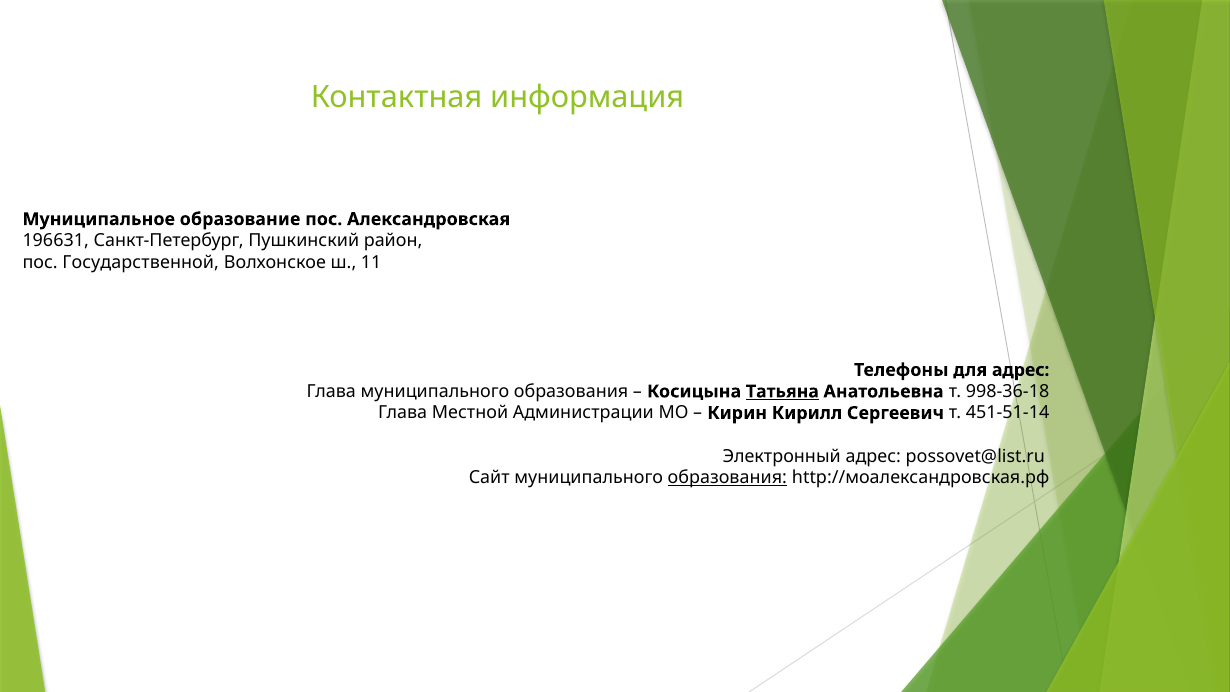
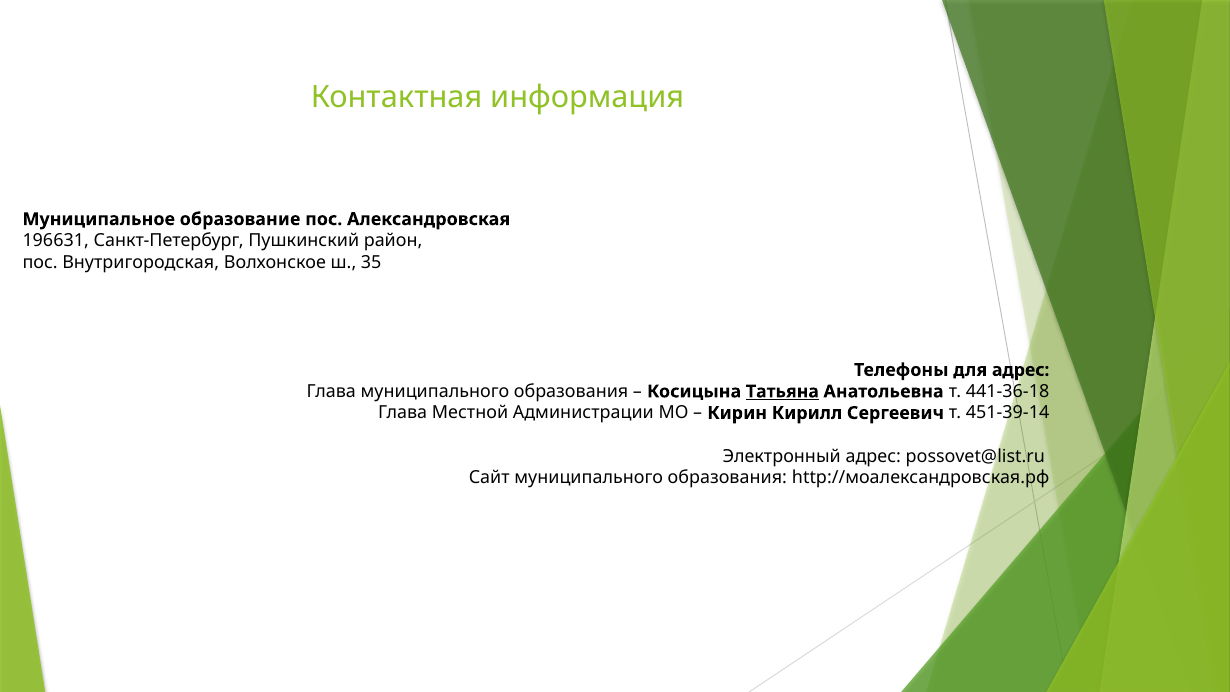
Государственной: Государственной -> Внутригородская
11: 11 -> 35
998-36-18: 998-36-18 -> 441-36-18
451-51-14: 451-51-14 -> 451-39-14
образования at (727, 478) underline: present -> none
